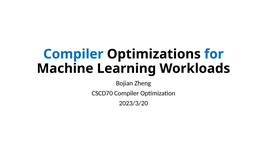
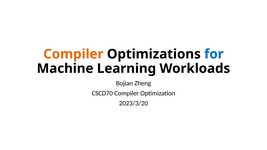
Compiler at (73, 54) colour: blue -> orange
